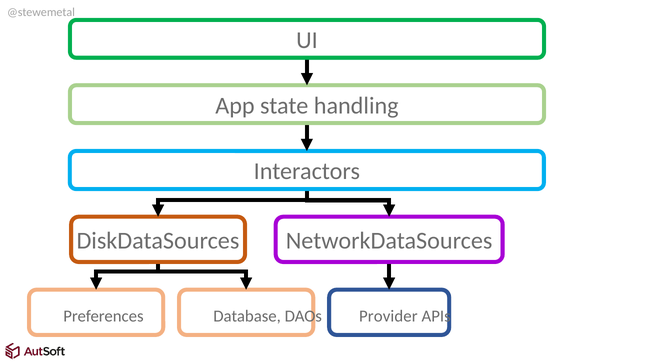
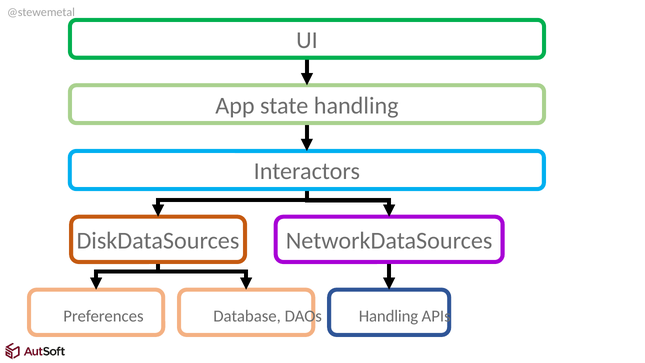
DAOs Provider: Provider -> Handling
